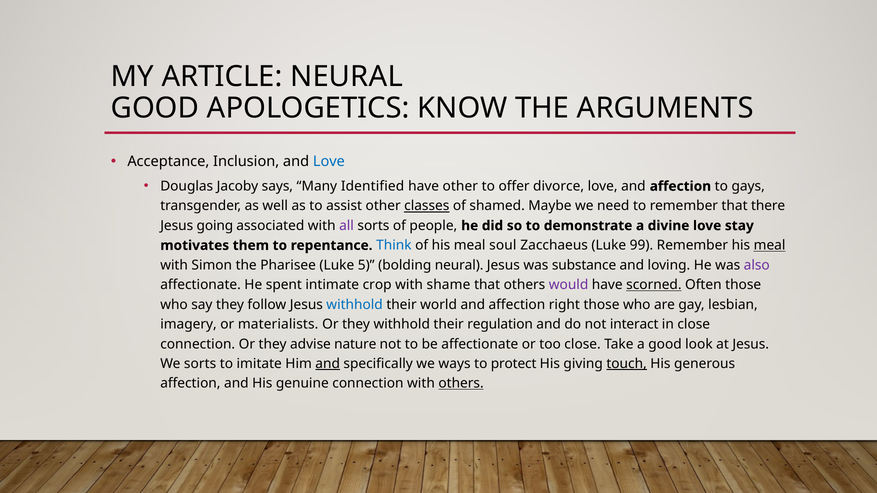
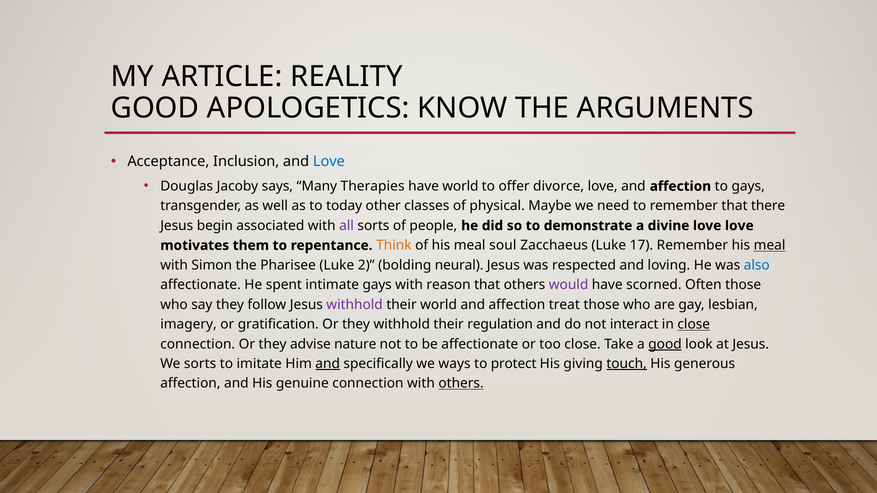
ARTICLE NEURAL: NEURAL -> REALITY
Identified: Identified -> Therapies
have other: other -> world
assist: assist -> today
classes underline: present -> none
shamed: shamed -> physical
going: going -> begin
love stay: stay -> love
Think colour: blue -> orange
99: 99 -> 17
5: 5 -> 2
substance: substance -> respected
also colour: purple -> blue
intimate crop: crop -> gays
shame: shame -> reason
scorned underline: present -> none
withhold at (355, 305) colour: blue -> purple
right: right -> treat
materialists: materialists -> gratification
close at (694, 324) underline: none -> present
good at (665, 344) underline: none -> present
